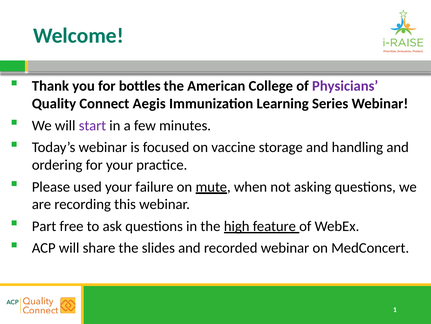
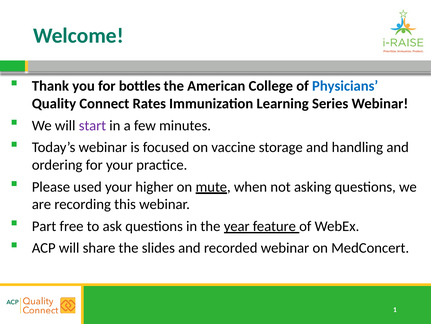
Physicians colour: purple -> blue
Aegis: Aegis -> Rates
failure: failure -> higher
high: high -> year
